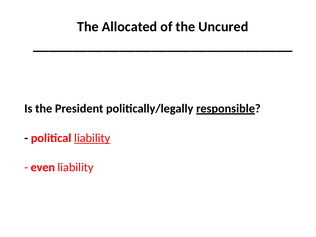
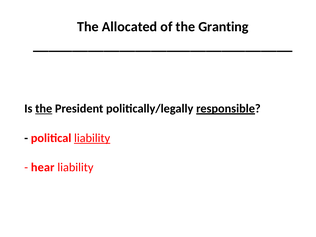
Uncured: Uncured -> Granting
the at (44, 109) underline: none -> present
even: even -> hear
